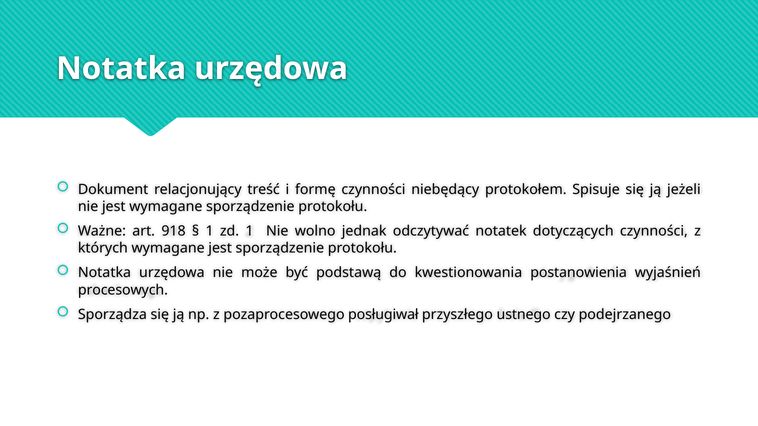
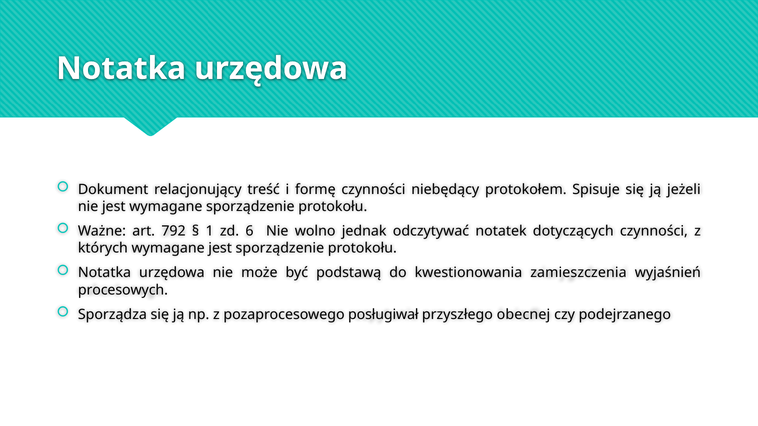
918: 918 -> 792
zd 1: 1 -> 6
postanowienia: postanowienia -> zamieszczenia
ustnego: ustnego -> obecnej
